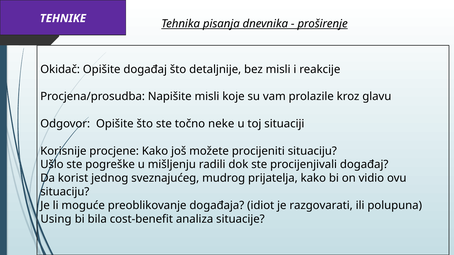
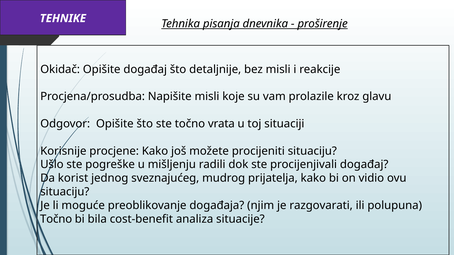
neke: neke -> vrata
idiot: idiot -> njim
Using at (56, 219): Using -> Točno
